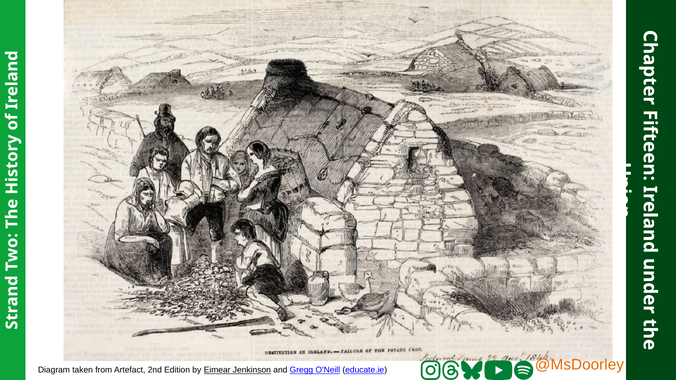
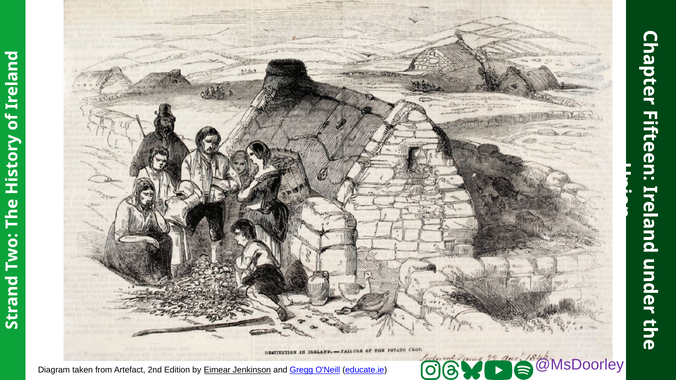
@MsDoorley colour: orange -> purple
